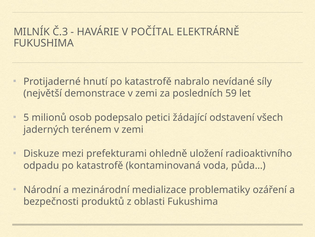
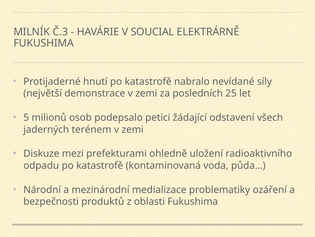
POČÍTAL: POČÍTAL -> SOUCIAL
59: 59 -> 25
